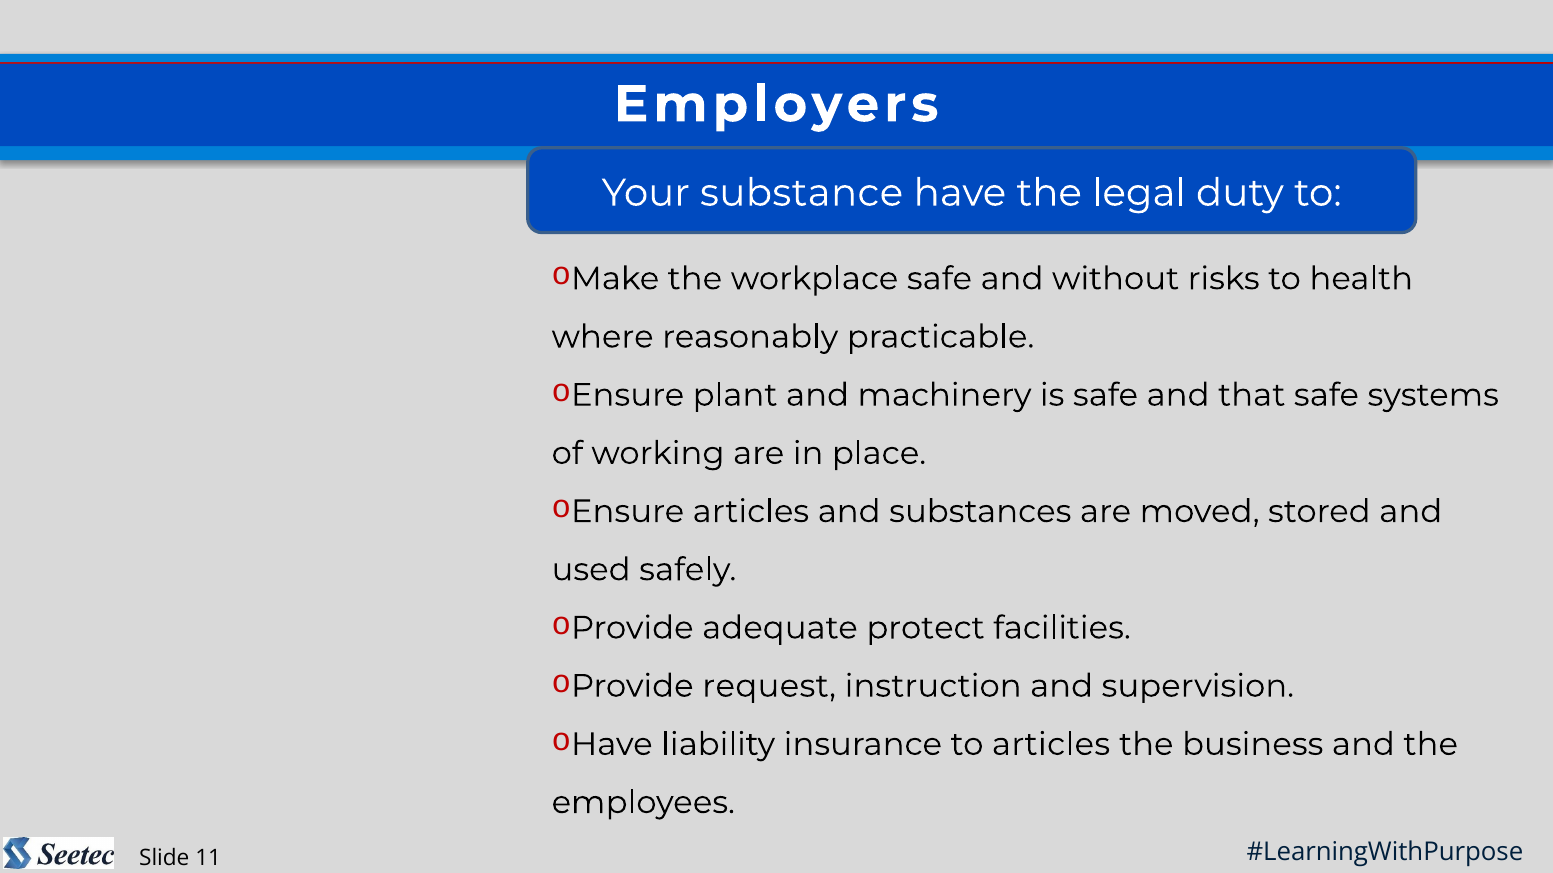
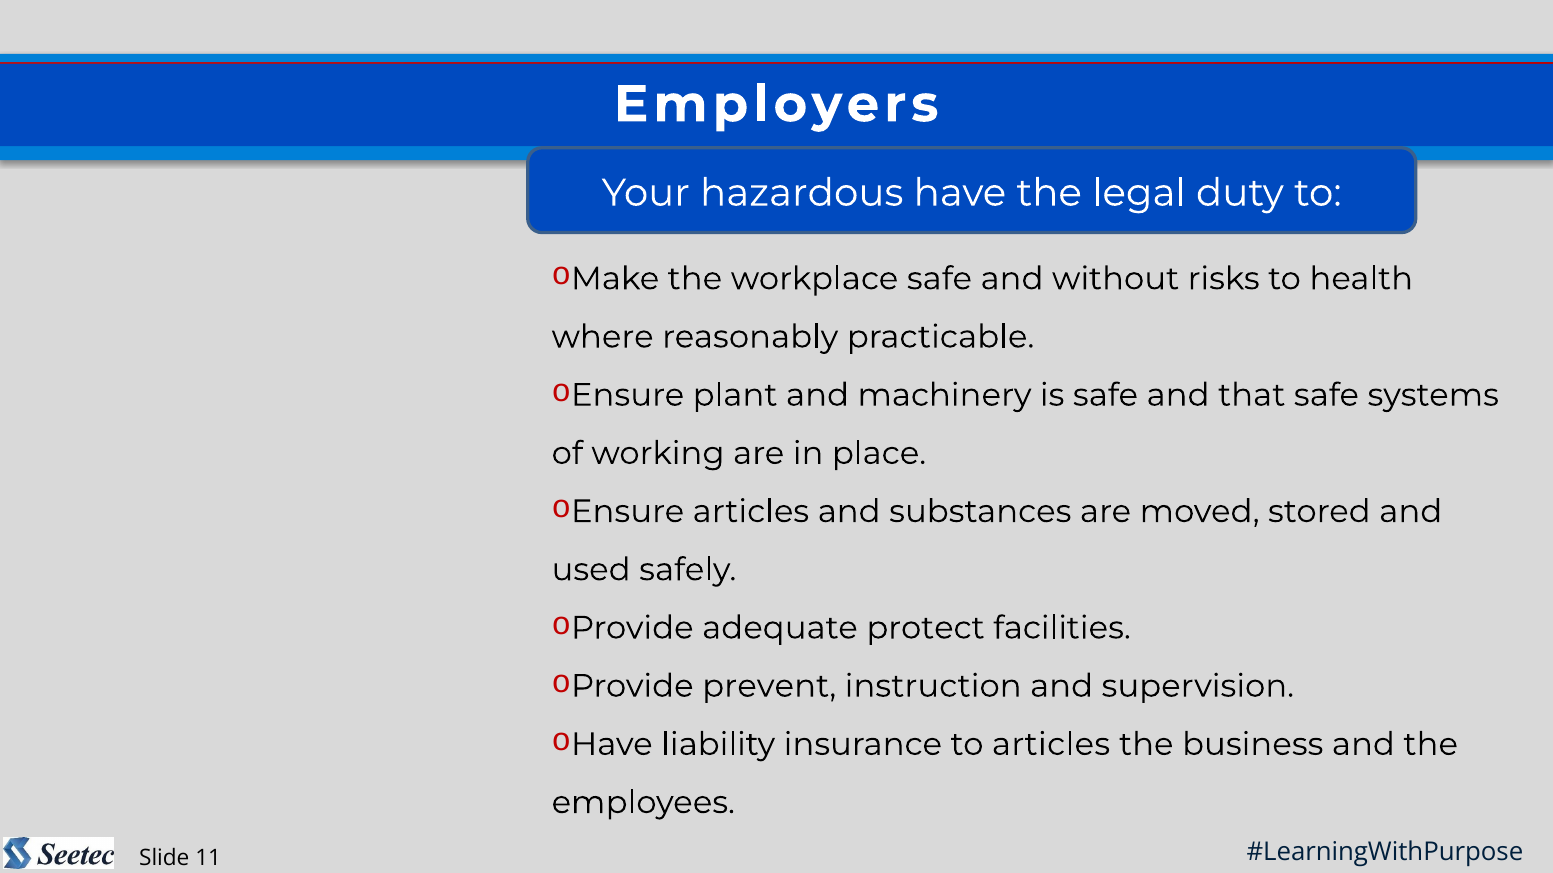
substance: substance -> hazardous
request: request -> prevent
